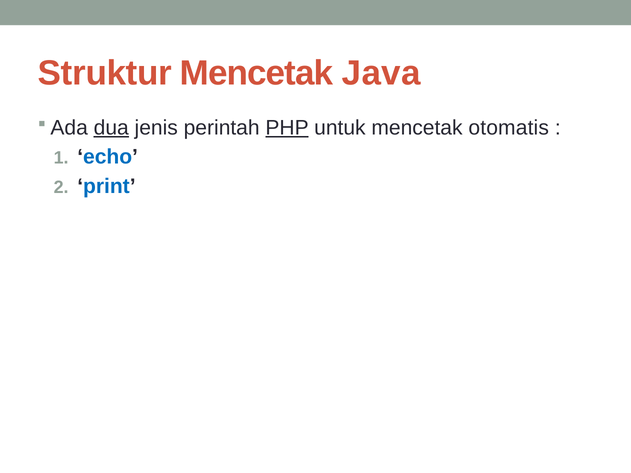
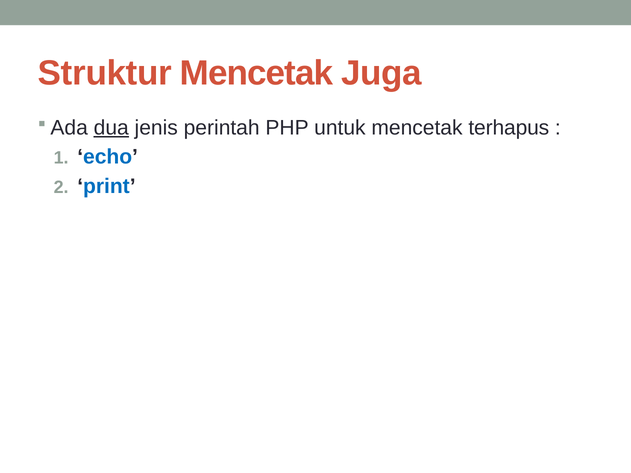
Java: Java -> Juga
PHP underline: present -> none
otomatis: otomatis -> terhapus
